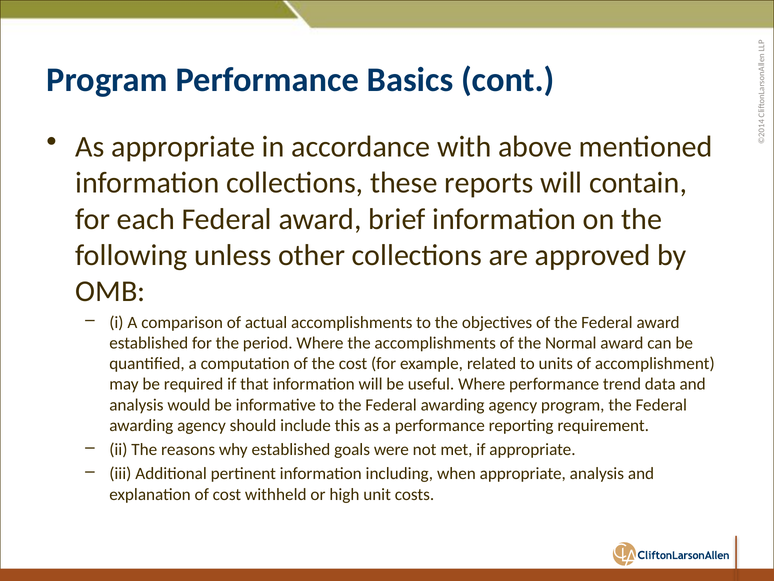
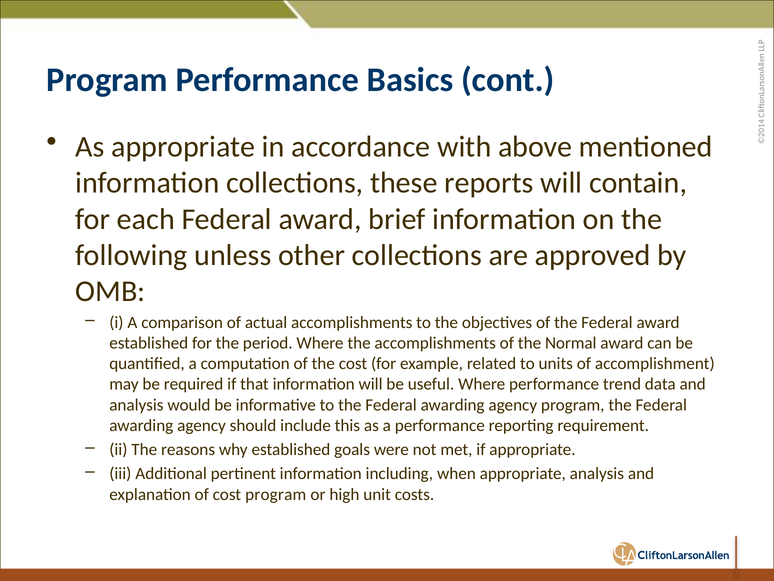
cost withheld: withheld -> program
